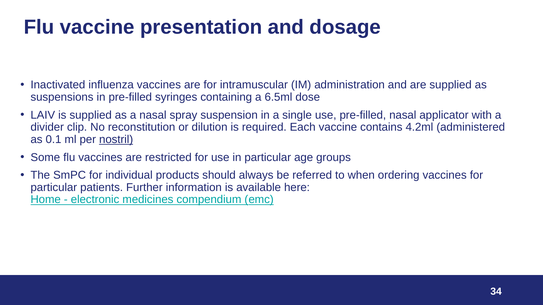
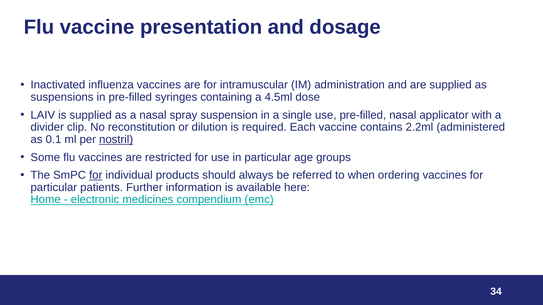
6.5ml: 6.5ml -> 4.5ml
4.2ml: 4.2ml -> 2.2ml
for at (96, 175) underline: none -> present
